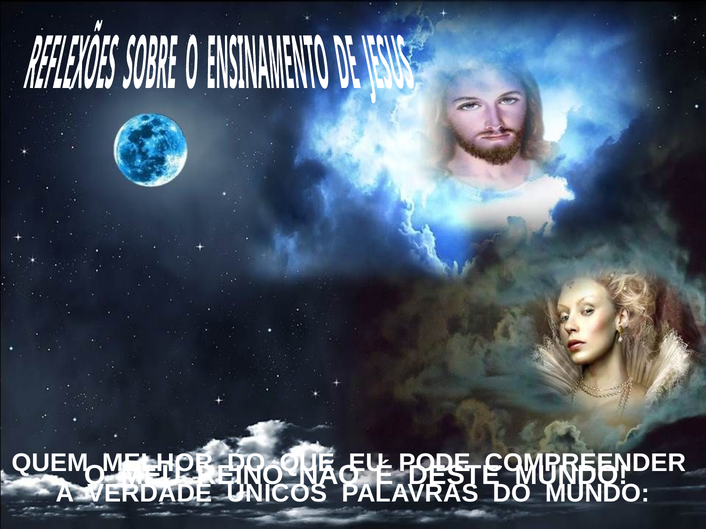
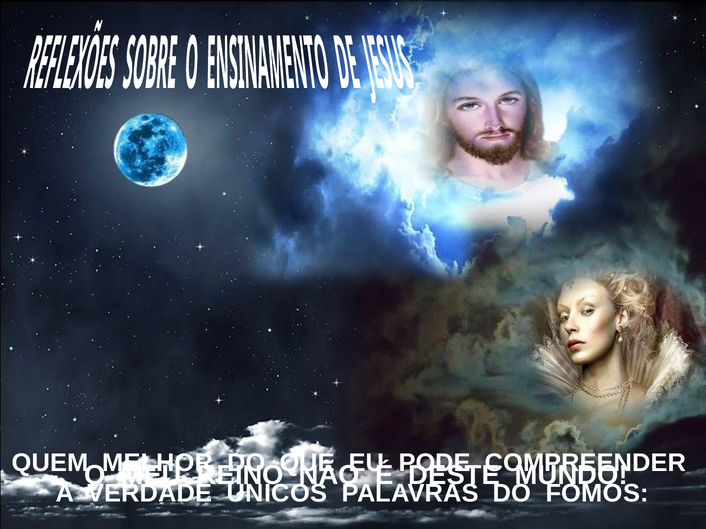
DO MUNDO: MUNDO -> FOMOS
